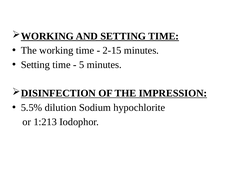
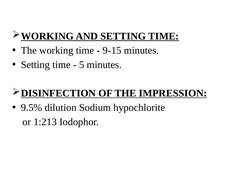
2-15: 2-15 -> 9-15
5.5%: 5.5% -> 9.5%
